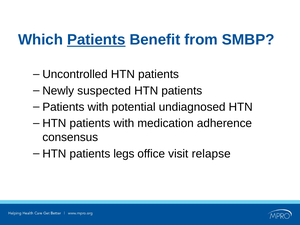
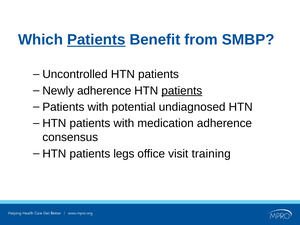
Newly suspected: suspected -> adherence
patients at (182, 91) underline: none -> present
relapse: relapse -> training
